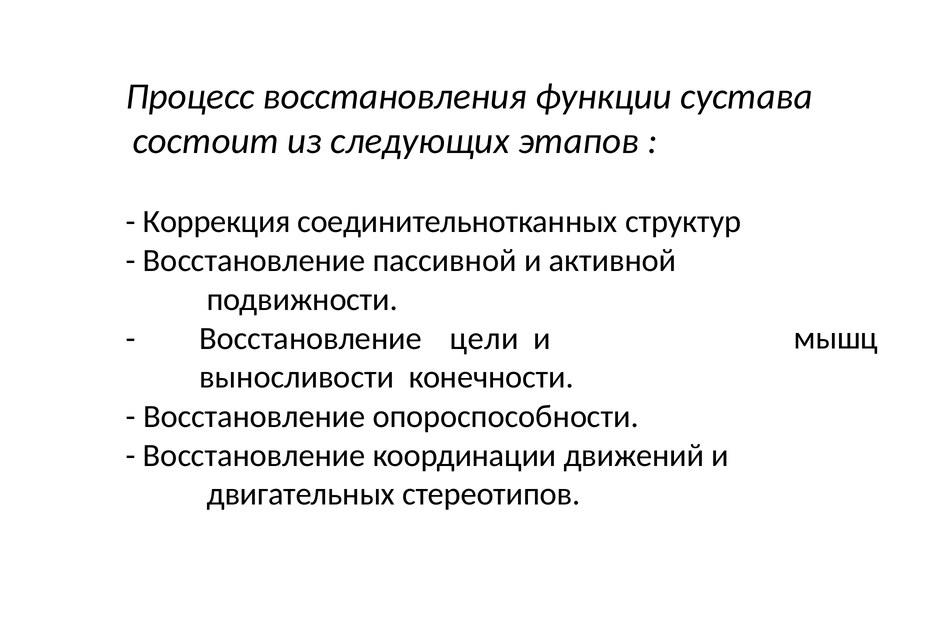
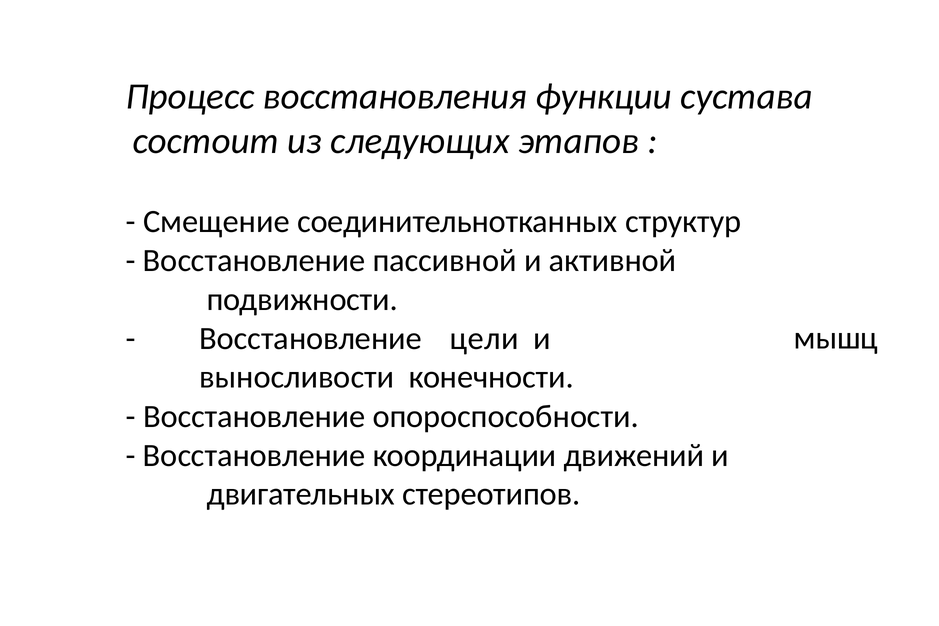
Коррекция: Коррекция -> Смещение
